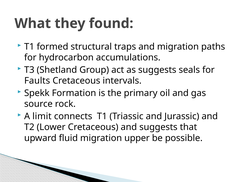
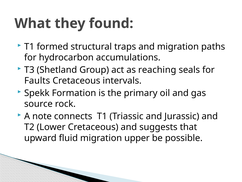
as suggests: suggests -> reaching
limit: limit -> note
